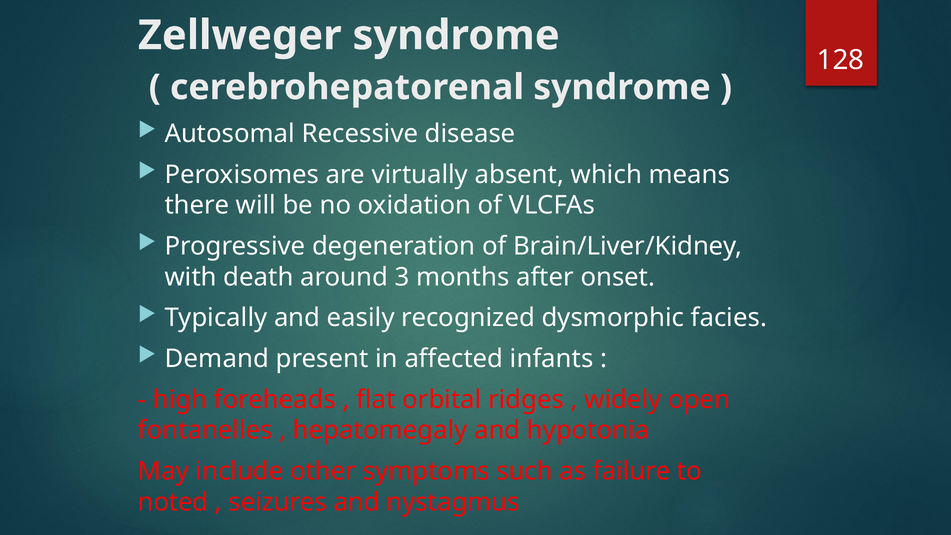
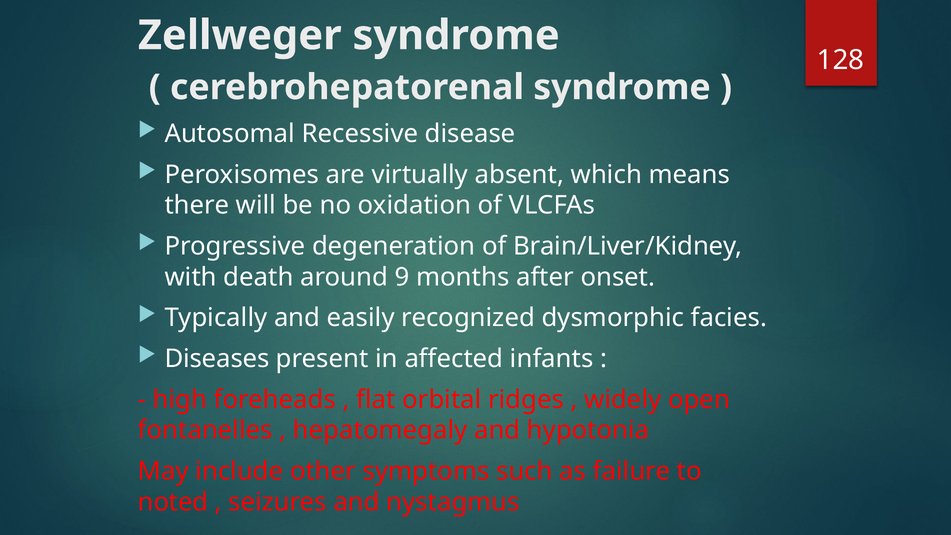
3: 3 -> 9
Demand: Demand -> Diseases
